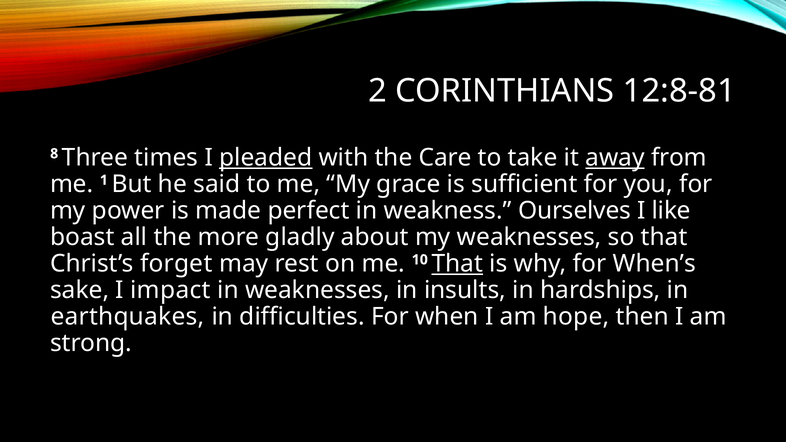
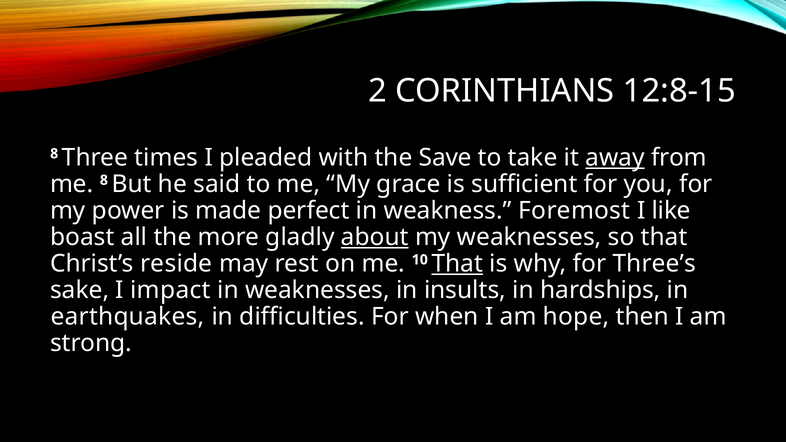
12:8-81: 12:8-81 -> 12:8-15
pleaded underline: present -> none
Care: Care -> Save
me 1: 1 -> 8
Ourselves: Ourselves -> Foremost
about underline: none -> present
forget: forget -> reside
When’s: When’s -> Three’s
